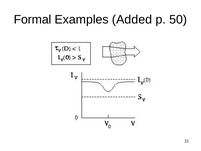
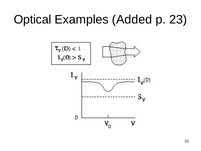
Formal: Formal -> Optical
50: 50 -> 23
